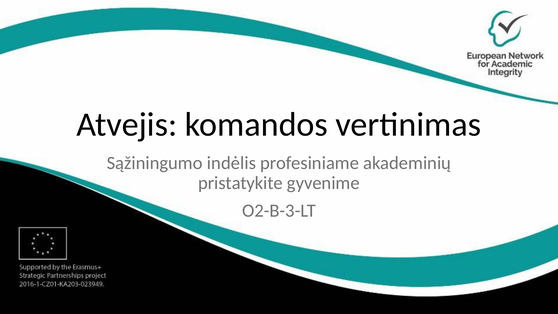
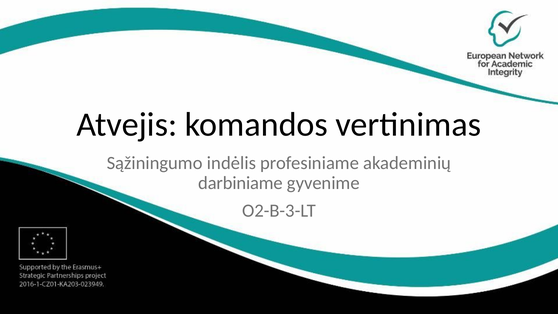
pristatykite: pristatykite -> darbiniame
